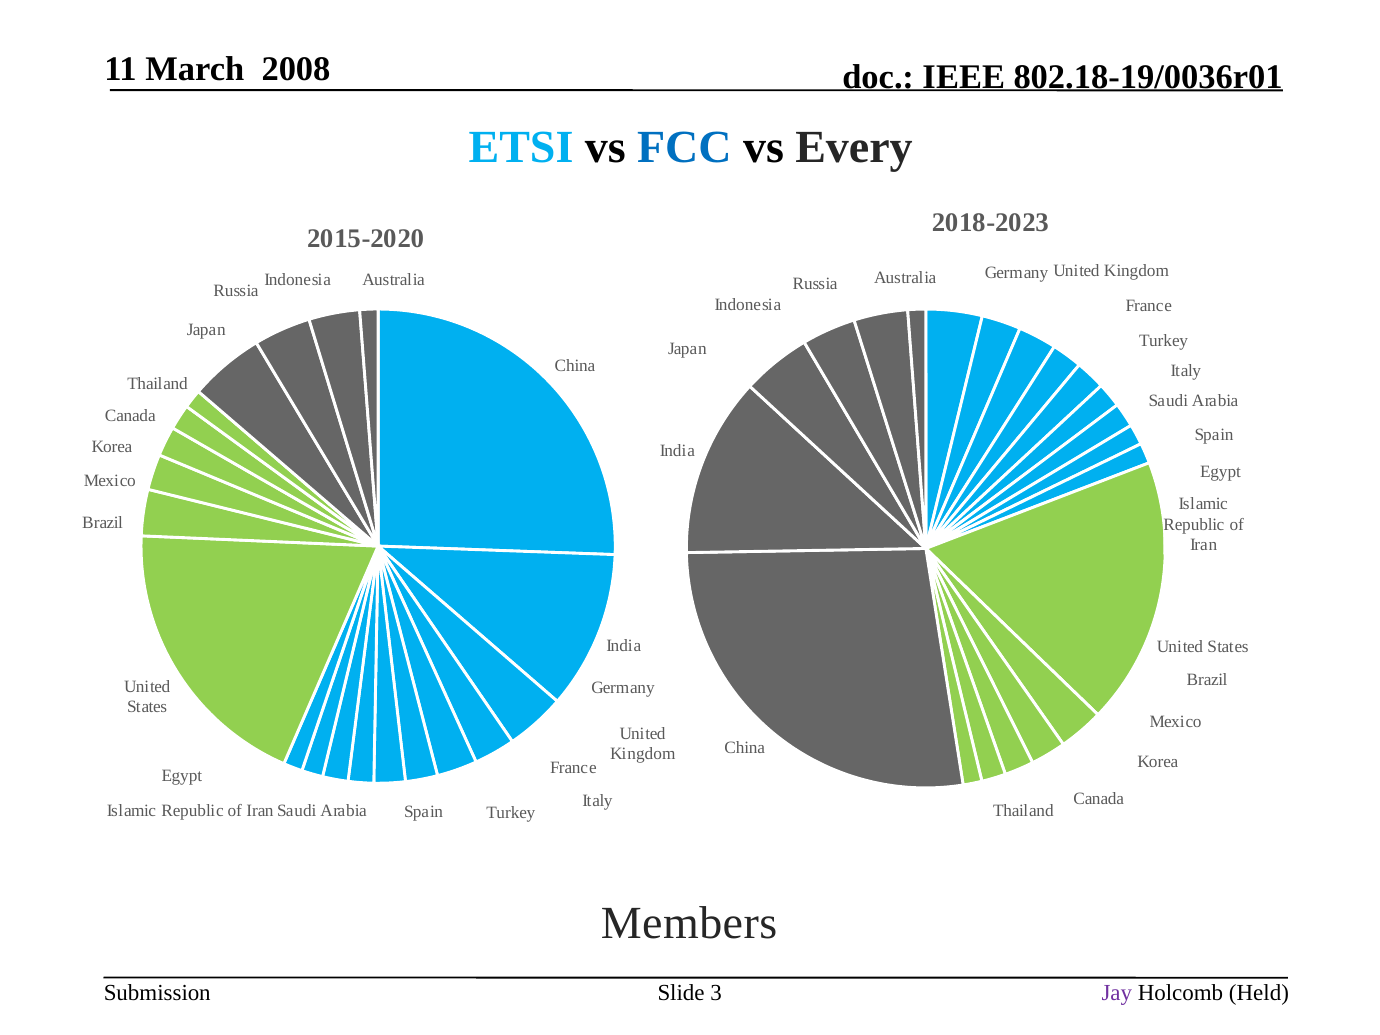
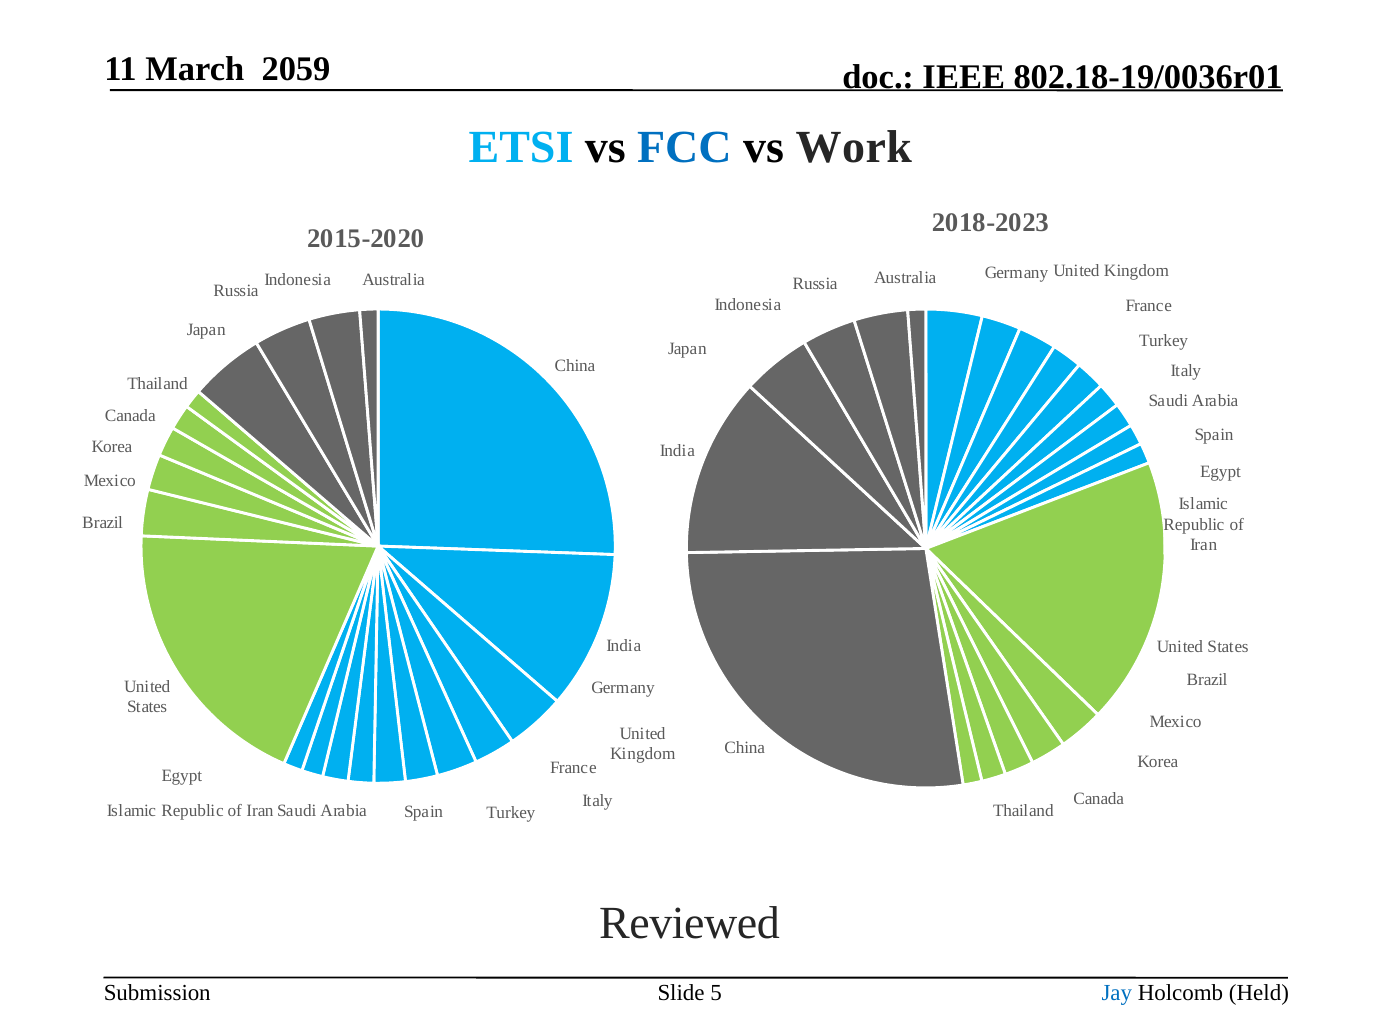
2008: 2008 -> 2059
Every: Every -> Work
Members: Members -> Reviewed
3: 3 -> 5
Jay colour: purple -> blue
